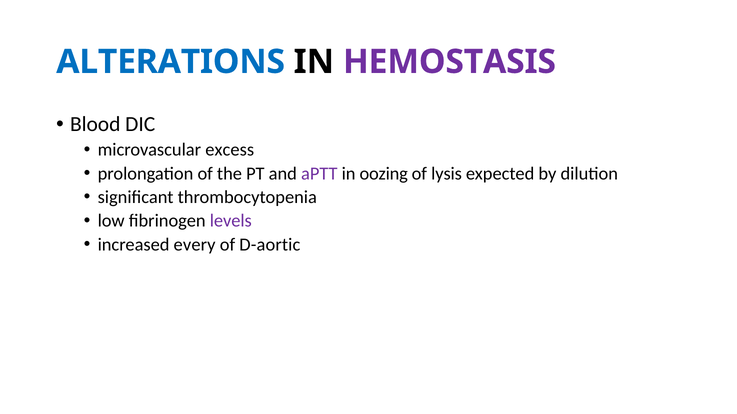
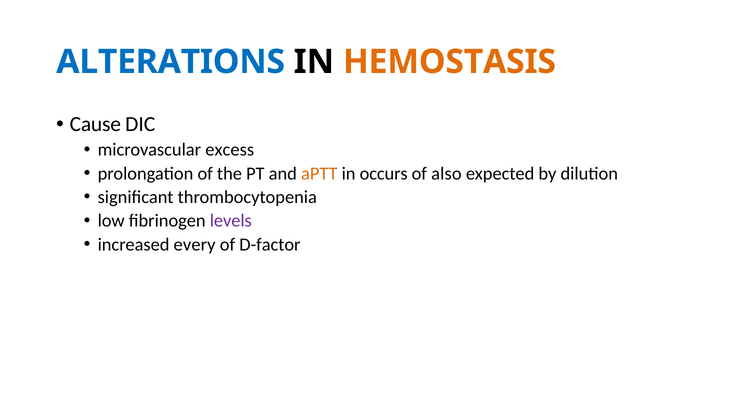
HEMOSTASIS colour: purple -> orange
Blood: Blood -> Cause
aPTT colour: purple -> orange
oozing: oozing -> occurs
lysis: lysis -> also
D-aortic: D-aortic -> D-factor
